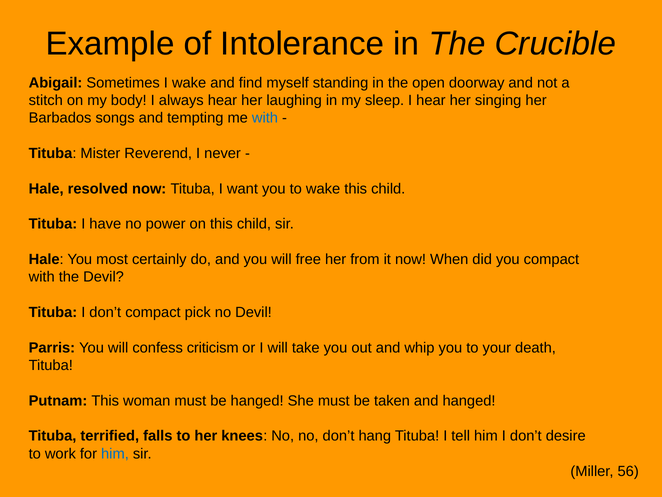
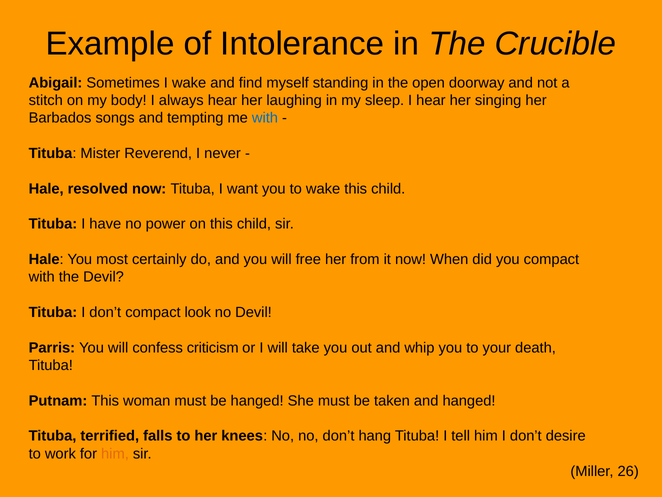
pick: pick -> look
him at (115, 453) colour: blue -> orange
56: 56 -> 26
